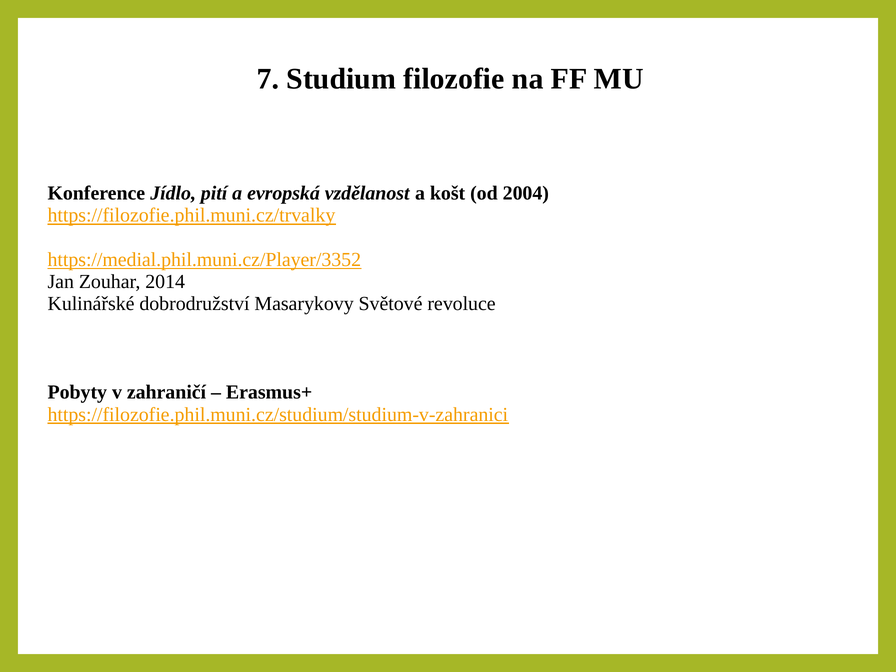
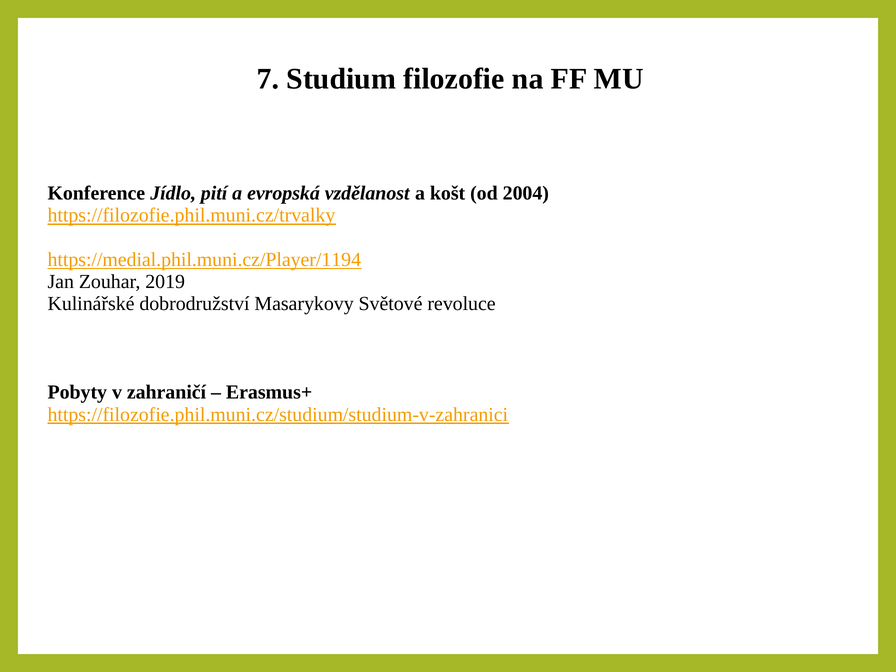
https://medial.phil.muni.cz/Player/3352: https://medial.phil.muni.cz/Player/3352 -> https://medial.phil.muni.cz/Player/1194
2014: 2014 -> 2019
